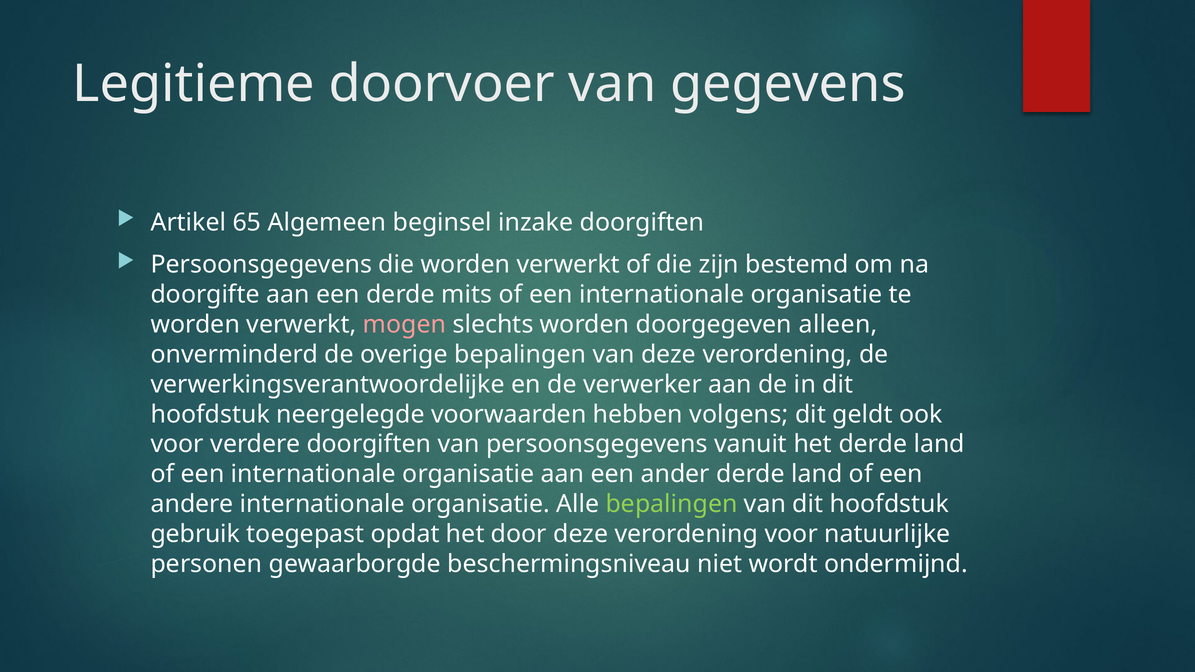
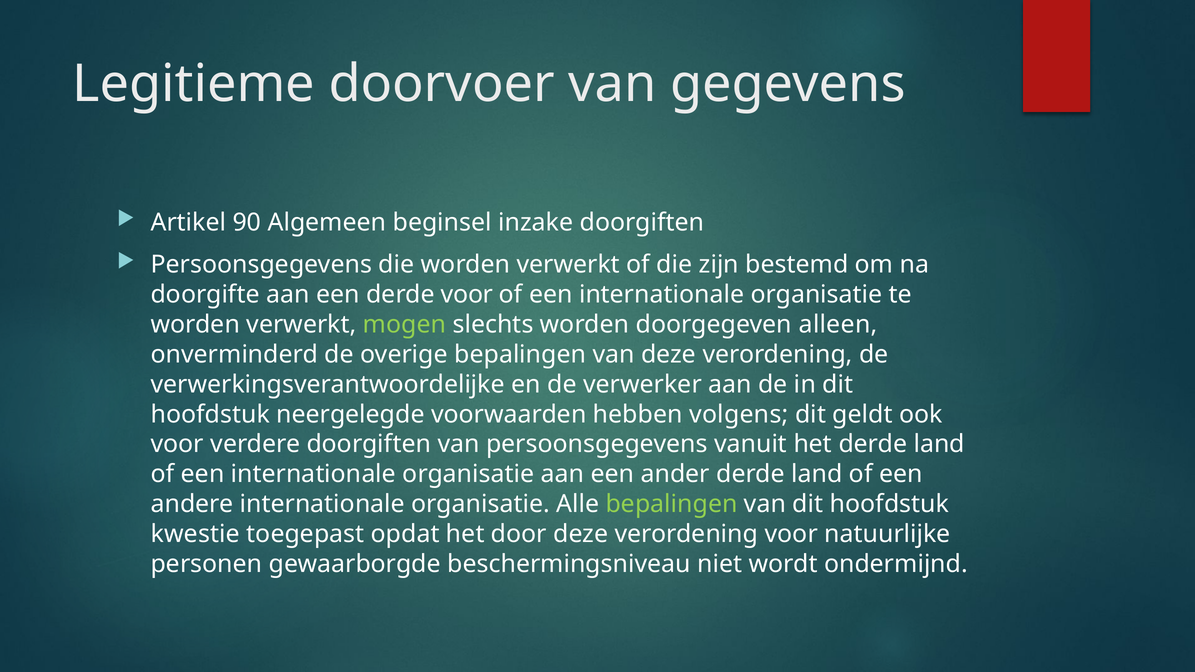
65: 65 -> 90
derde mits: mits -> voor
mogen colour: pink -> light green
gebruik: gebruik -> kwestie
